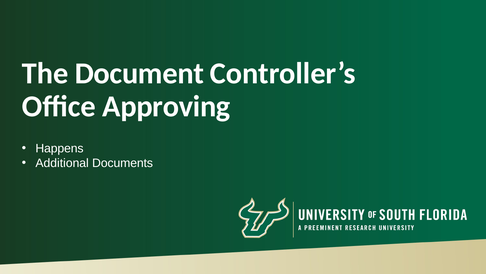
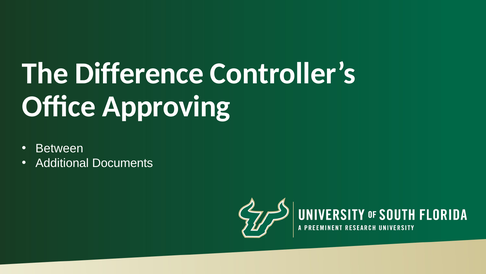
Document: Document -> Difference
Happens: Happens -> Between
